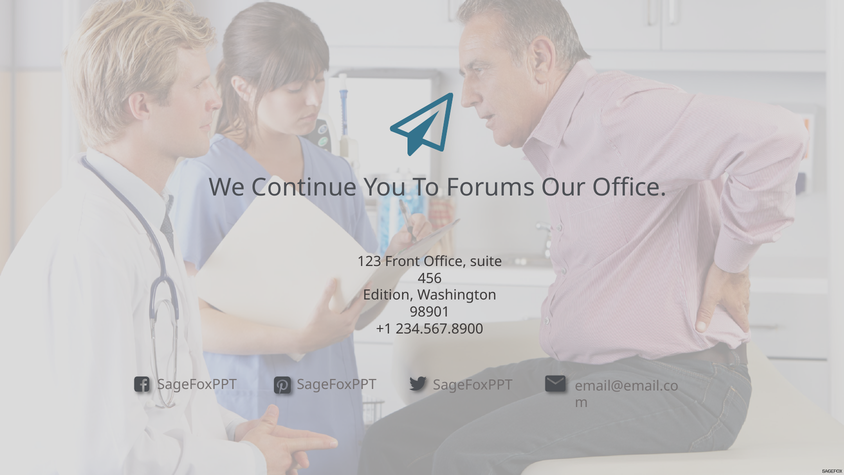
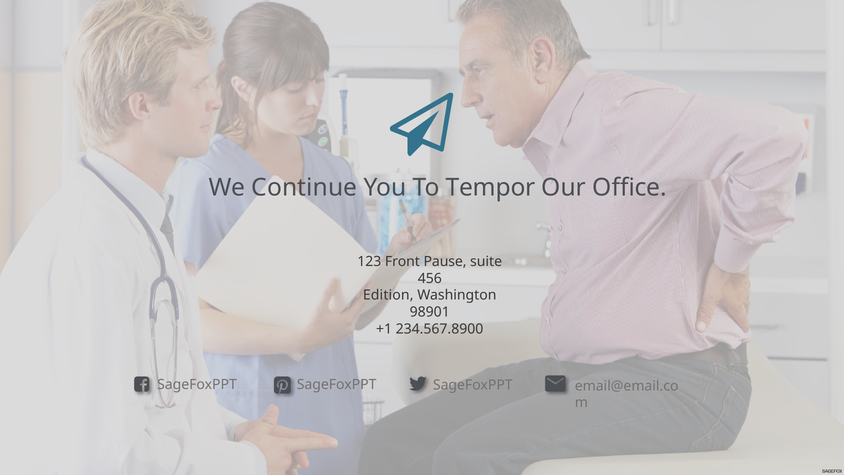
Forums: Forums -> Tempor
Front Office: Office -> Pause
